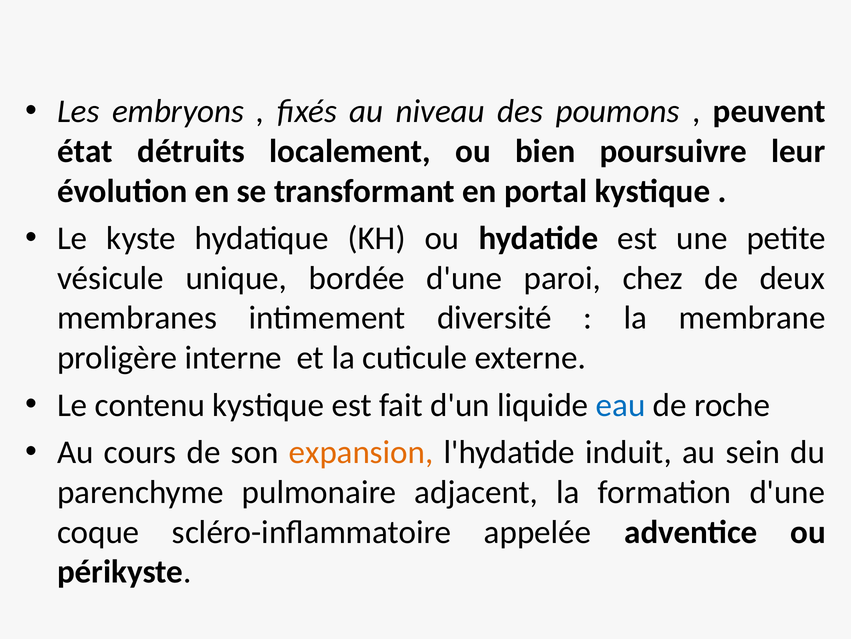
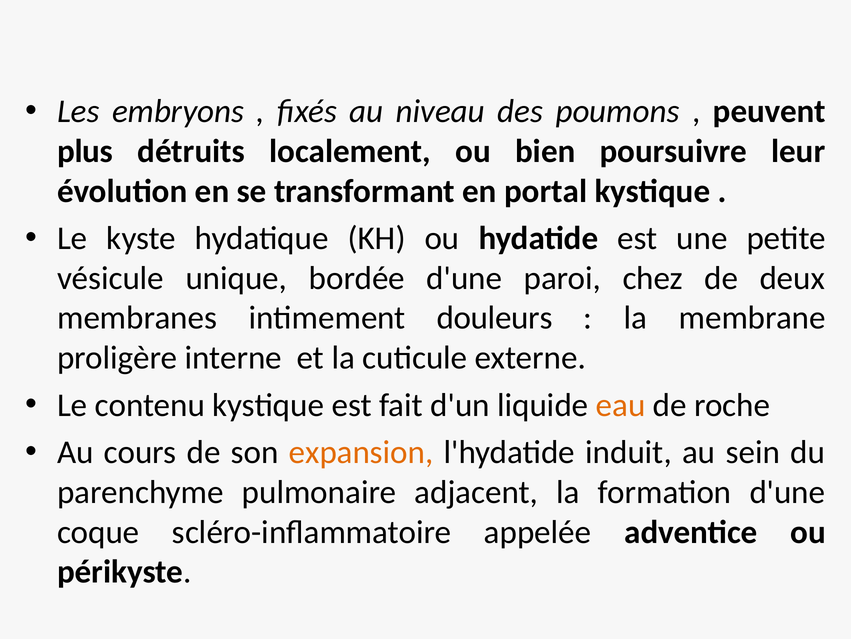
état: état -> plus
diversité: diversité -> douleurs
eau colour: blue -> orange
